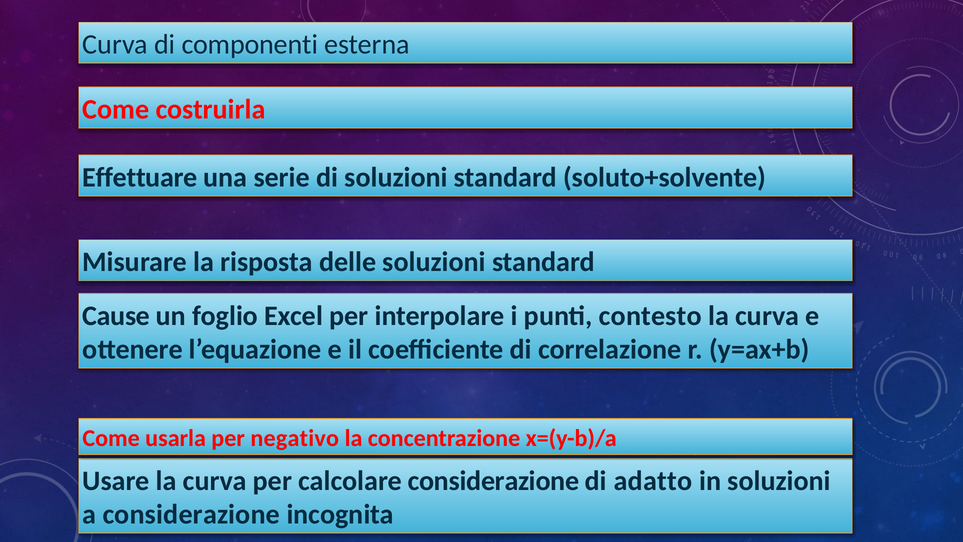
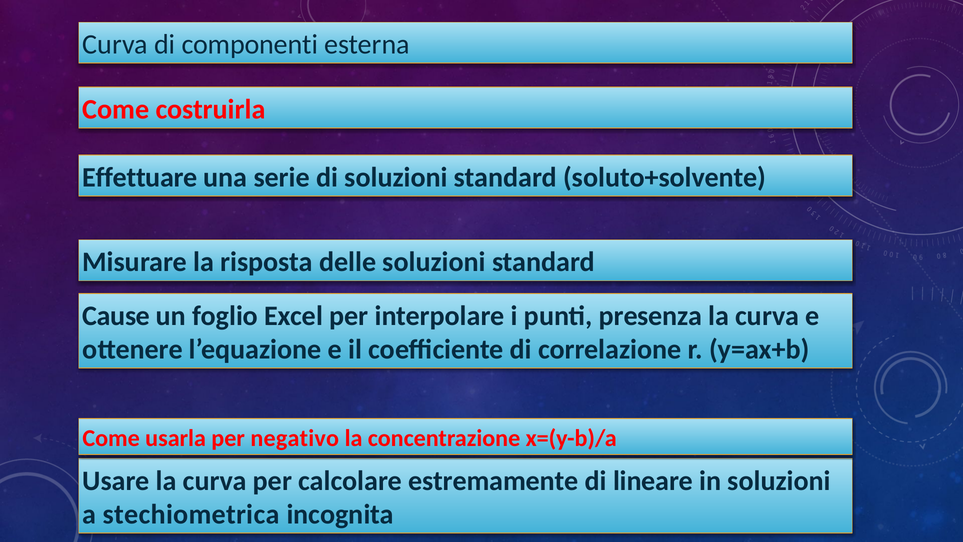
contesto: contesto -> presenza
calcolare considerazione: considerazione -> estremamente
adatto: adatto -> lineare
a considerazione: considerazione -> stechiometrica
